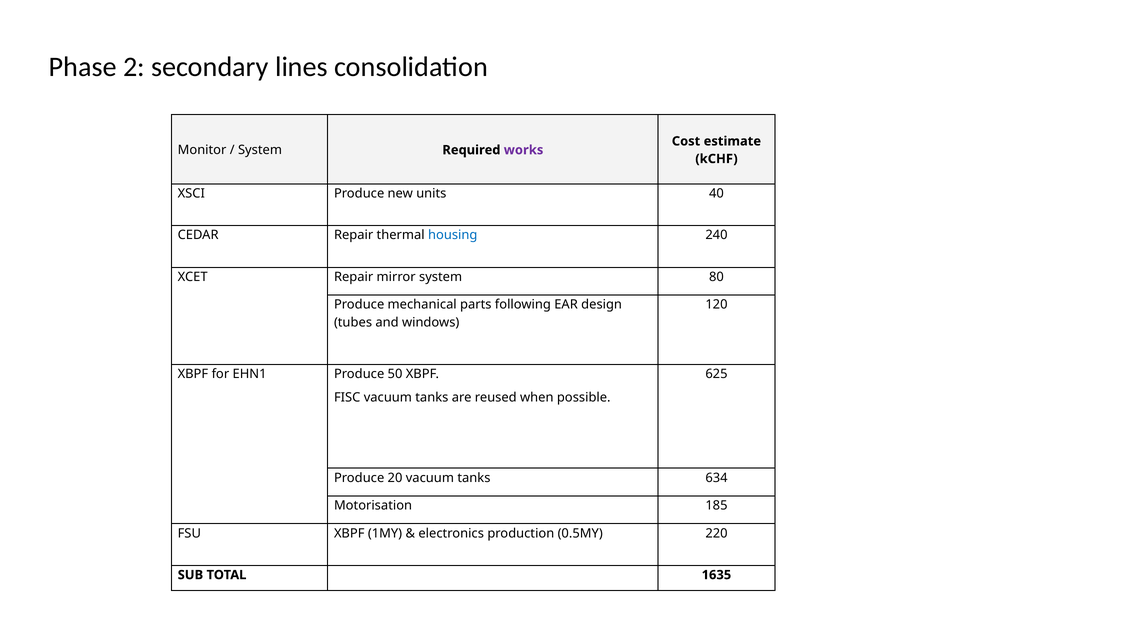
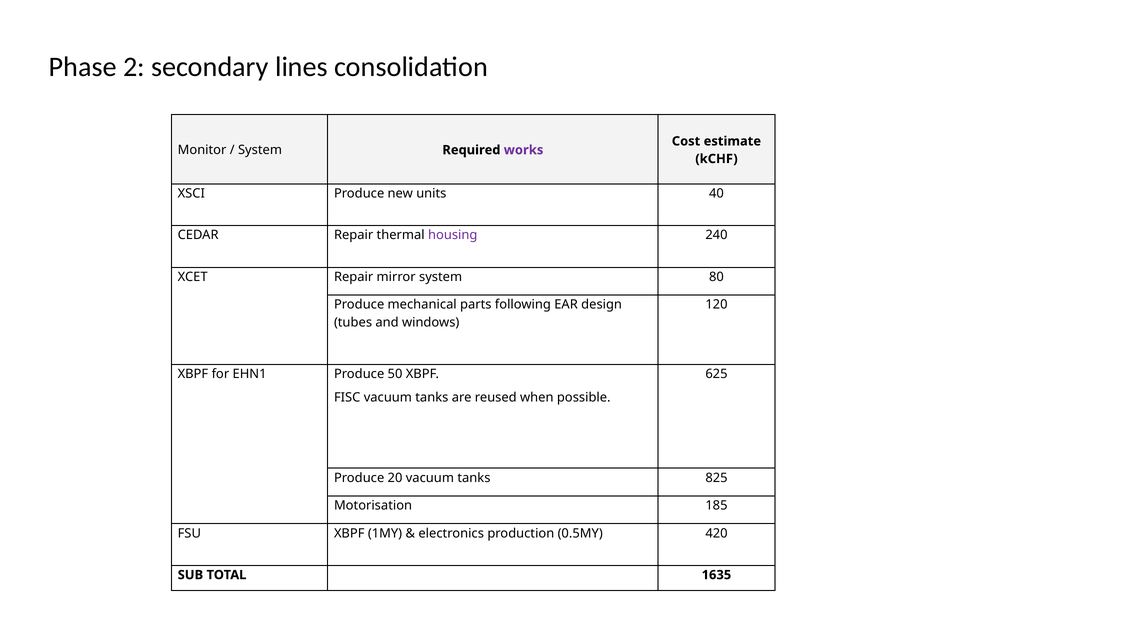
housing colour: blue -> purple
634: 634 -> 825
220: 220 -> 420
